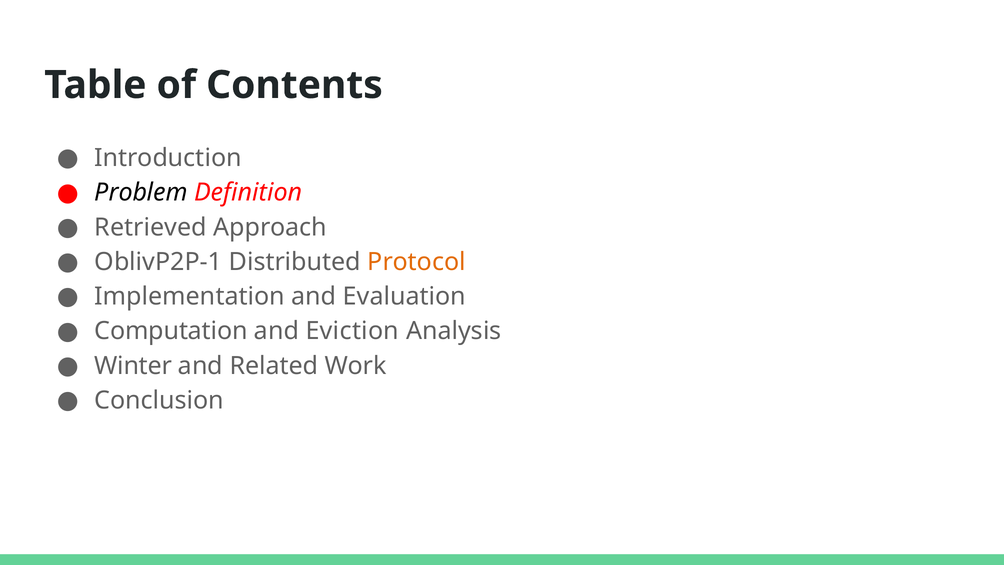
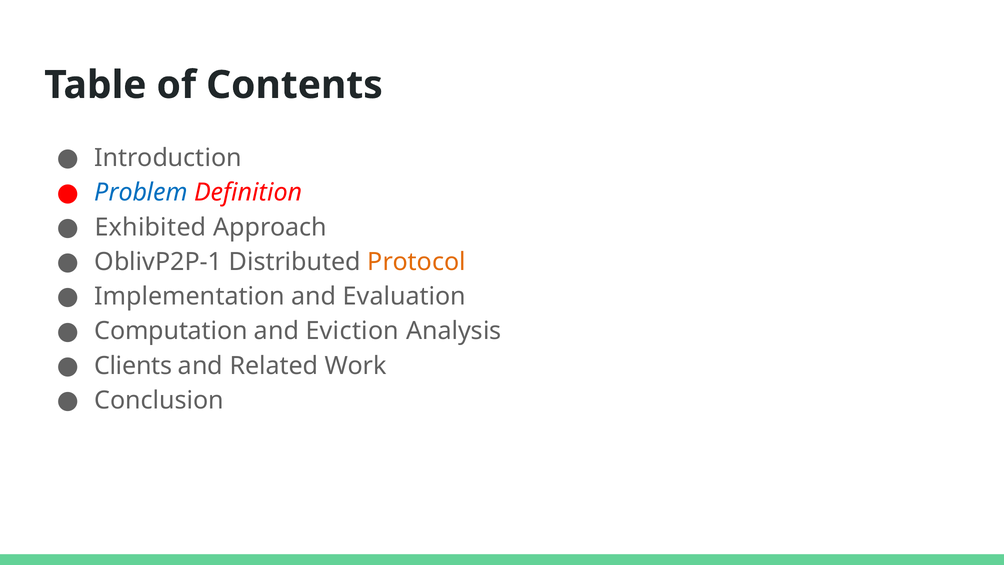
Problem colour: black -> blue
Retrieved: Retrieved -> Exhibited
Winter: Winter -> Clients
